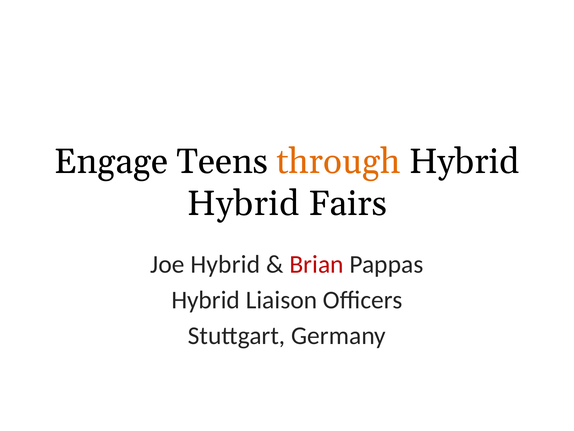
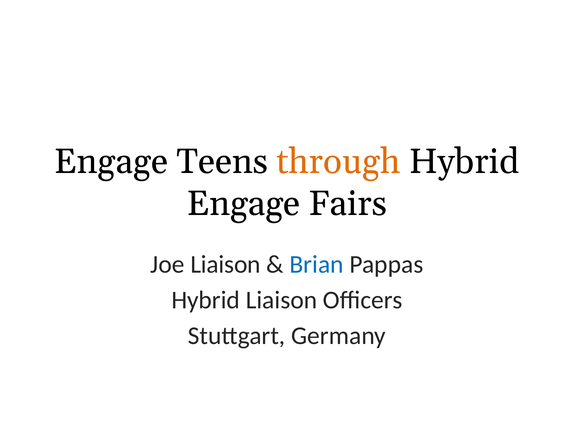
Hybrid at (243, 203): Hybrid -> Engage
Joe Hybrid: Hybrid -> Liaison
Brian colour: red -> blue
